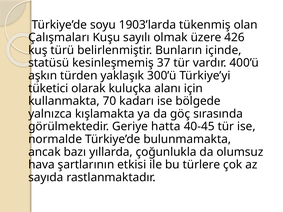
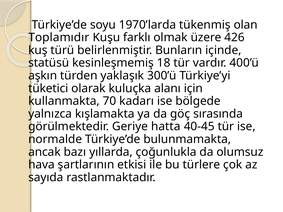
1903’larda: 1903’larda -> 1970’larda
Çalışmaları: Çalışmaları -> Toplamıdır
sayılı: sayılı -> farklı
37: 37 -> 18
